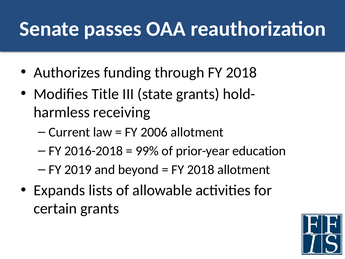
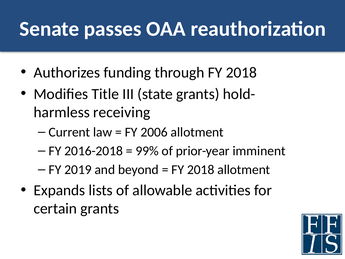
education: education -> imminent
